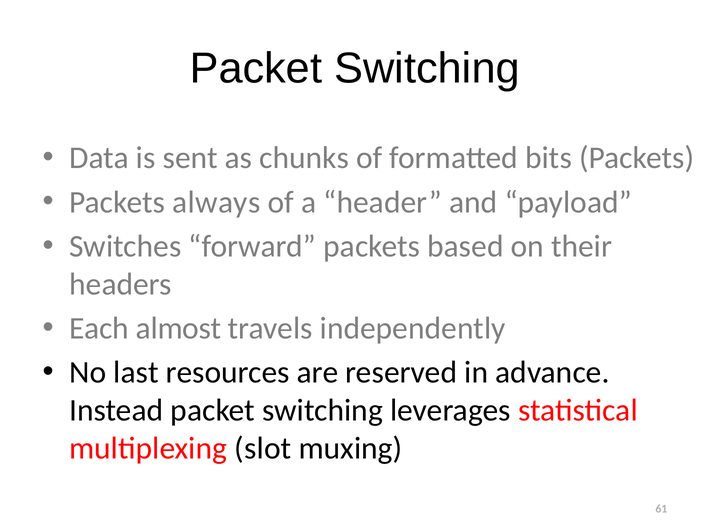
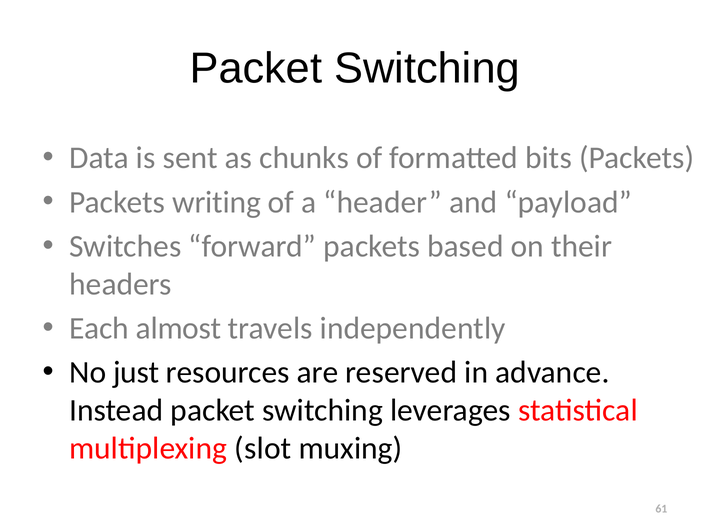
always: always -> writing
last: last -> just
